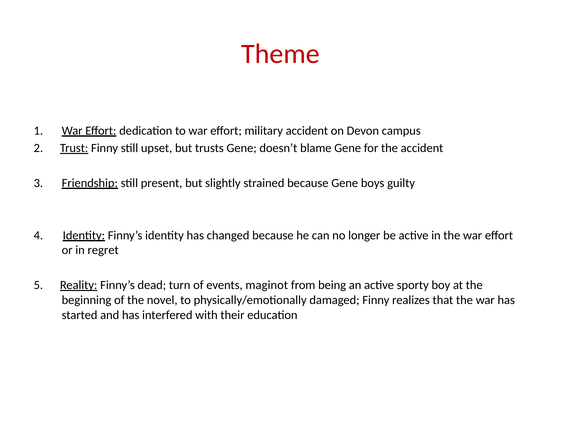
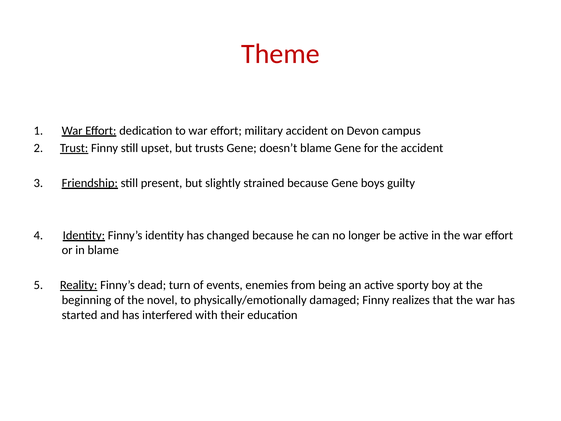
in regret: regret -> blame
maginot: maginot -> enemies
